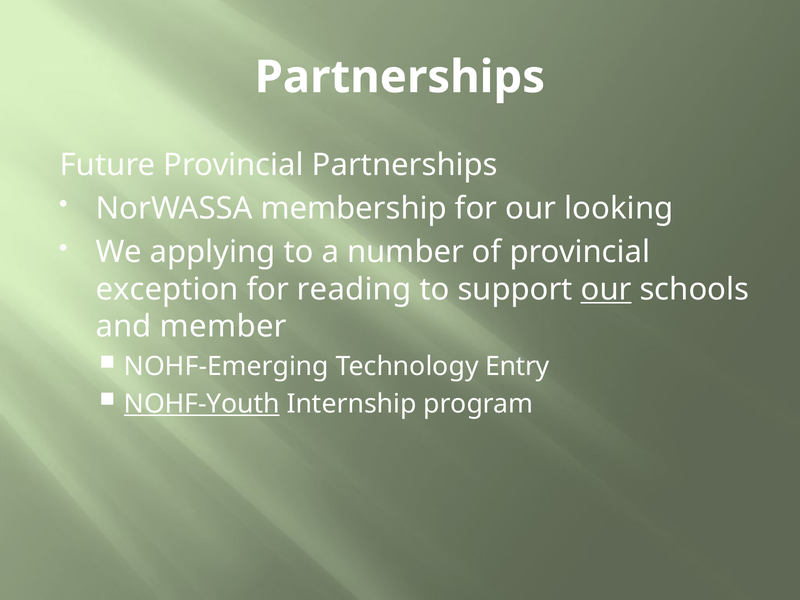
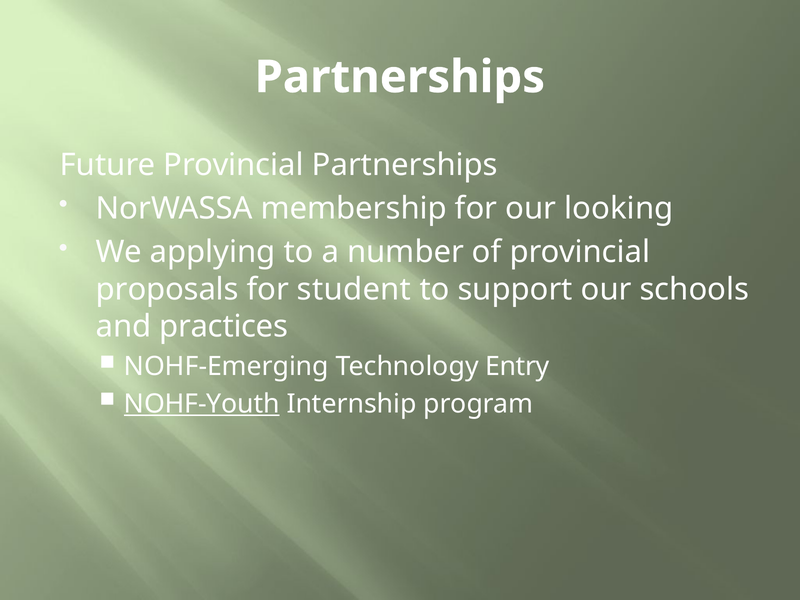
exception: exception -> proposals
reading: reading -> student
our at (606, 289) underline: present -> none
member: member -> practices
